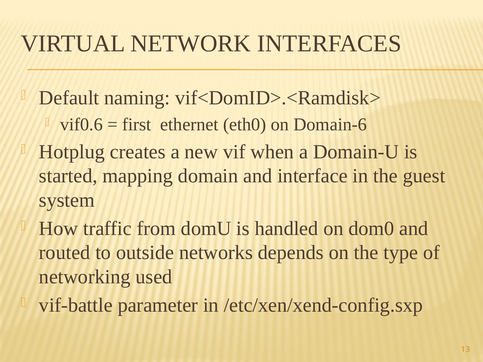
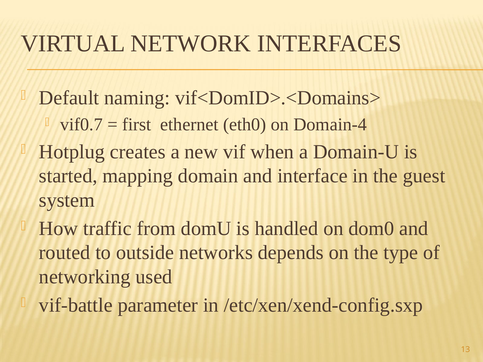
vif<DomID>.<Ramdisk>: vif<DomID>.<Ramdisk> -> vif<DomID>.<Domains>
vif0.6: vif0.6 -> vif0.7
Domain-6: Domain-6 -> Domain-4
